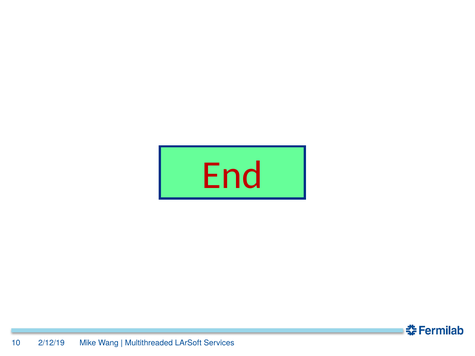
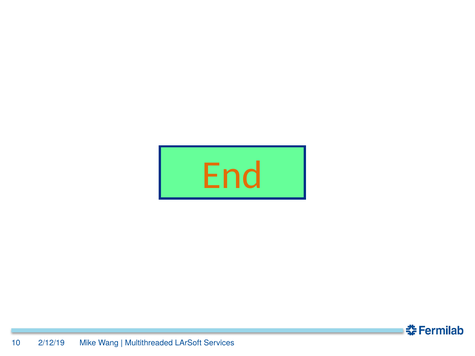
End colour: red -> orange
